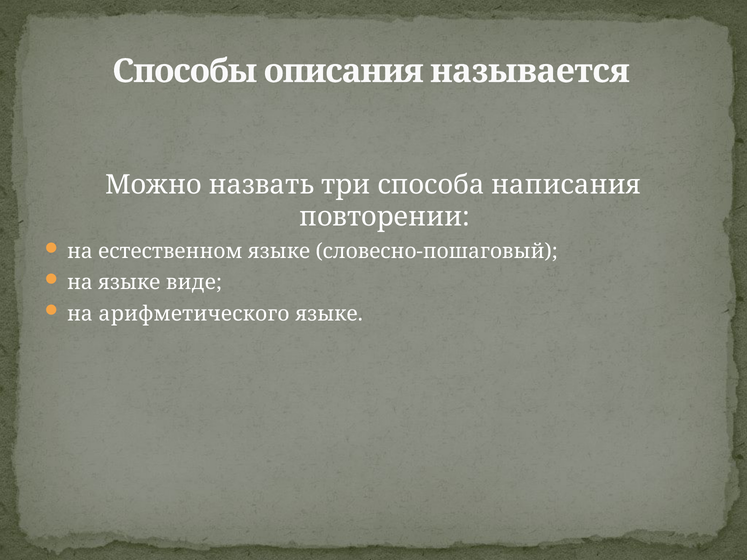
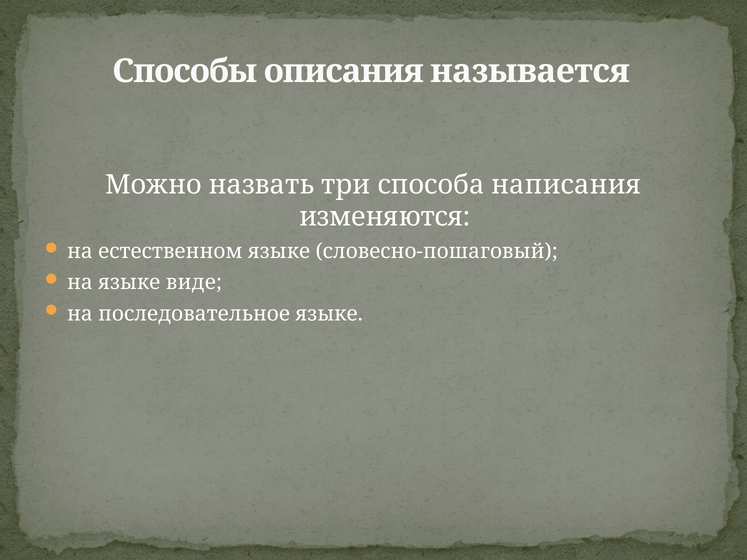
повторении: повторении -> изменяются
арифметического: арифметического -> последовательное
